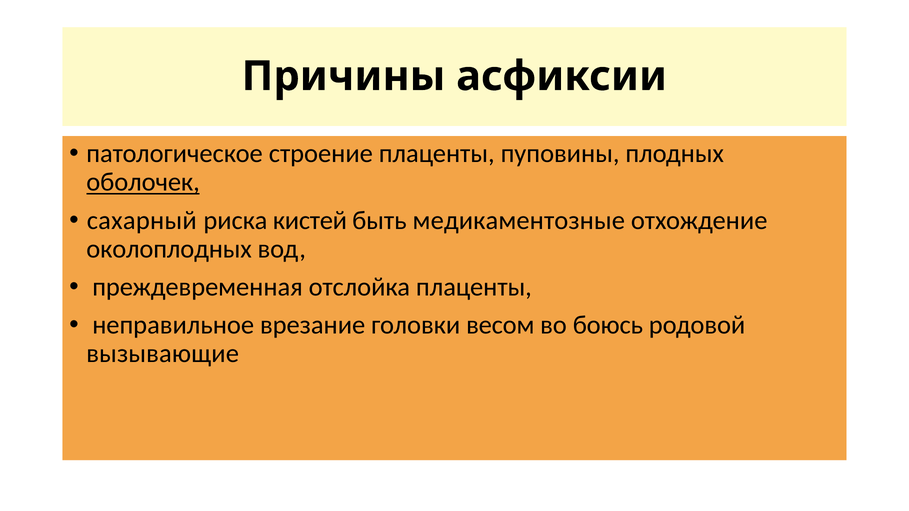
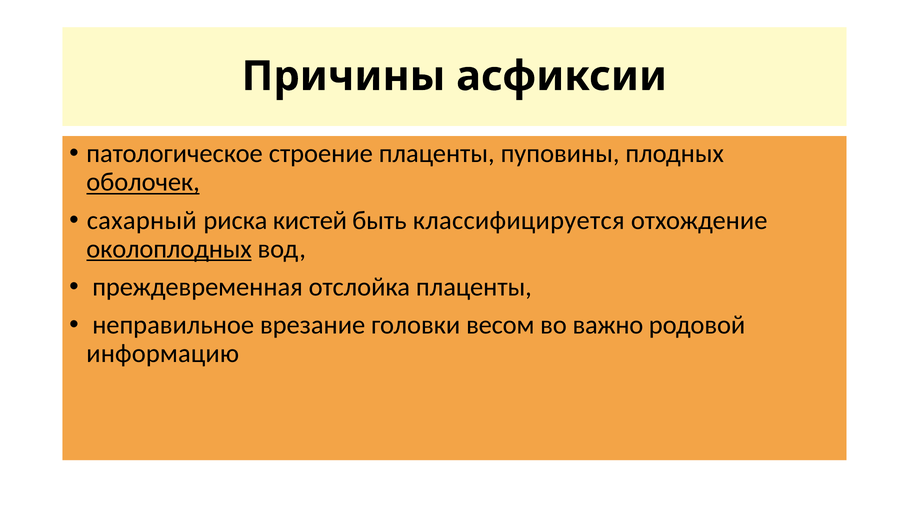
медикаментозные: медикаментозные -> классифицируется
околоплодных underline: none -> present
боюсь: боюсь -> важно
вызывающие: вызывающие -> информацию
